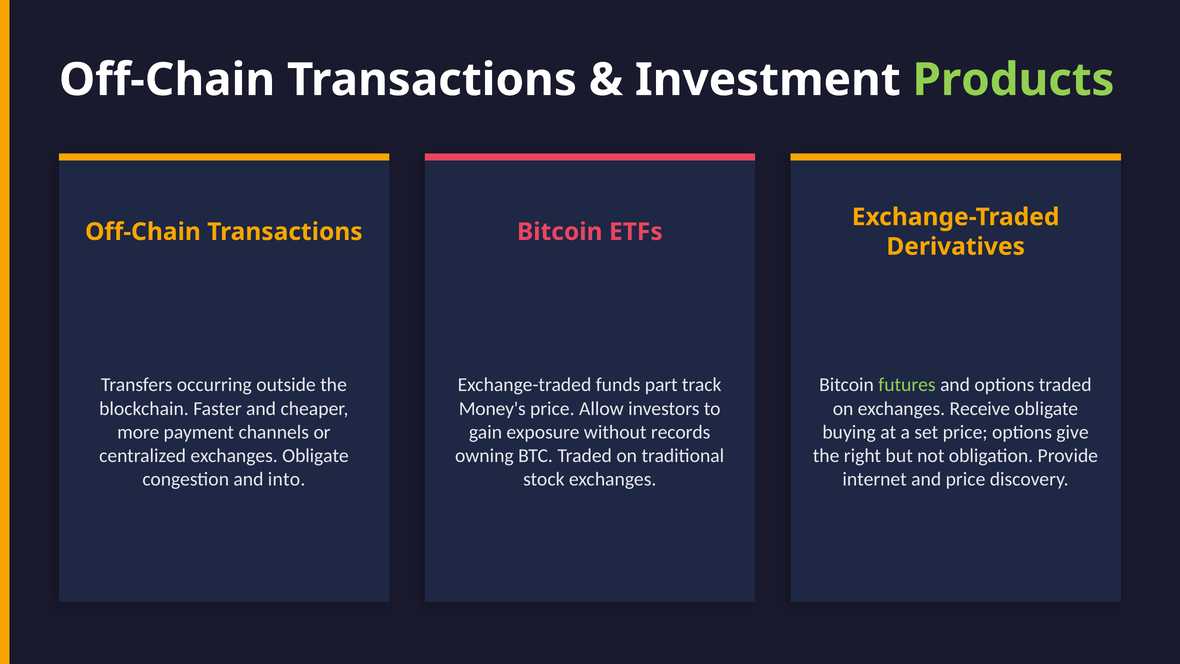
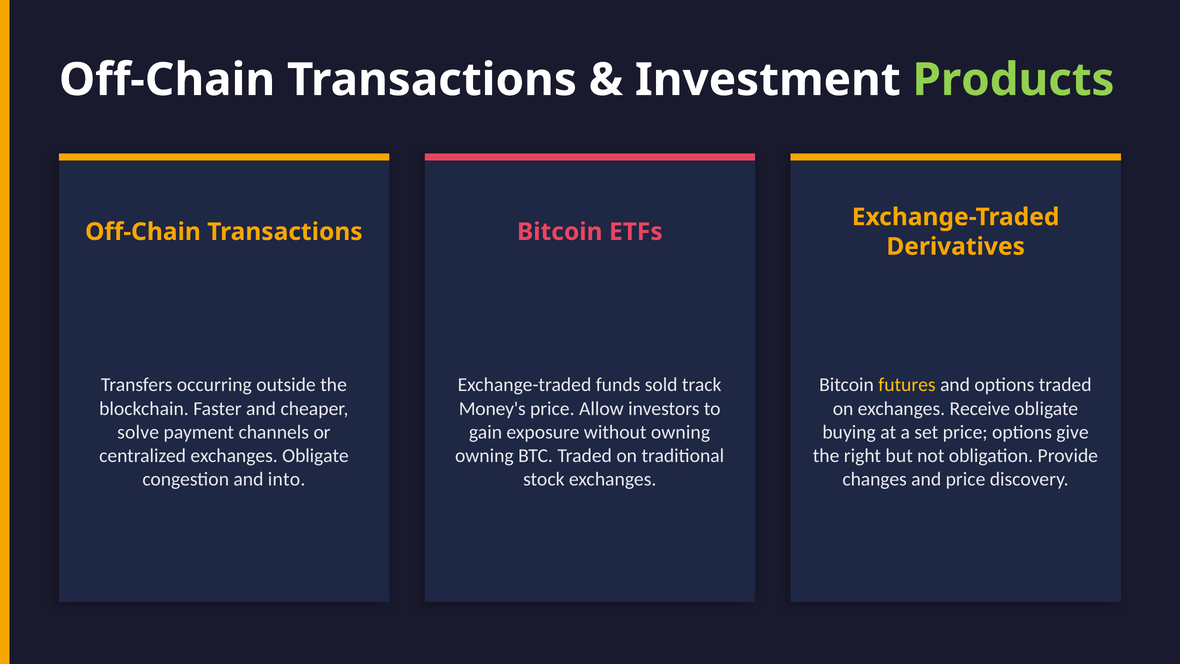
part: part -> sold
futures colour: light green -> yellow
more: more -> solve
without records: records -> owning
internet: internet -> changes
